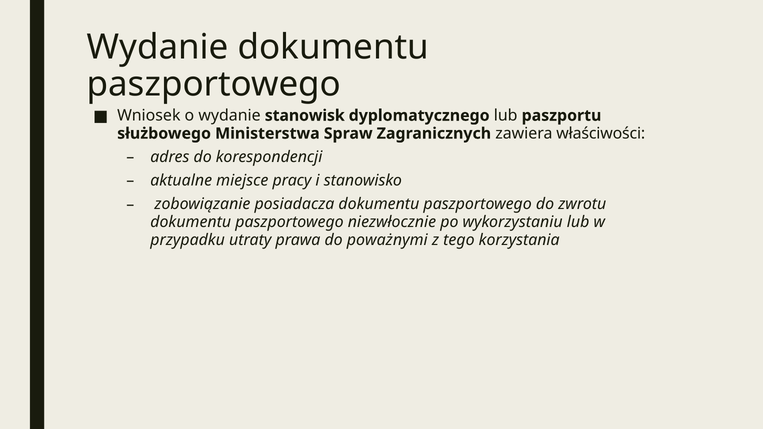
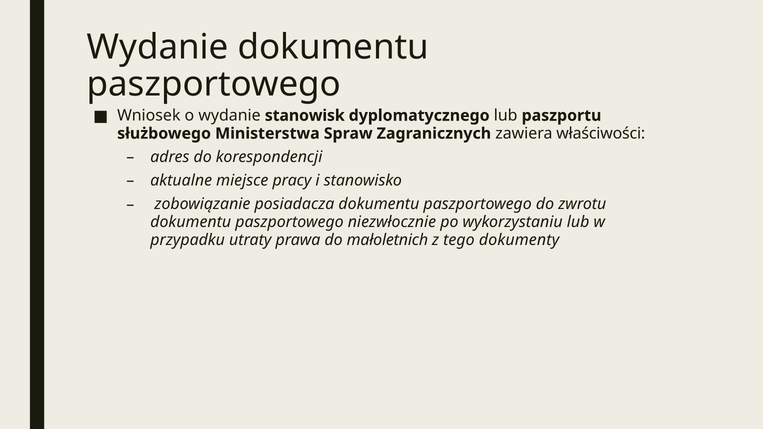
poważnymi: poważnymi -> małoletnich
korzystania: korzystania -> dokumenty
